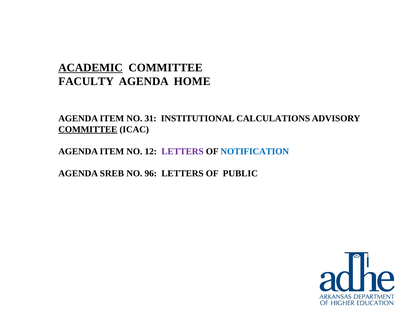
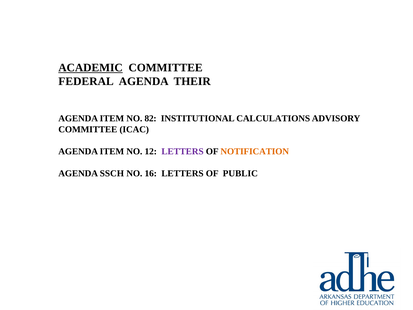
FACULTY: FACULTY -> FEDERAL
HOME: HOME -> THEIR
31: 31 -> 82
COMMITTEE at (88, 129) underline: present -> none
NOTIFICATION colour: blue -> orange
SREB: SREB -> SSCH
96: 96 -> 16
